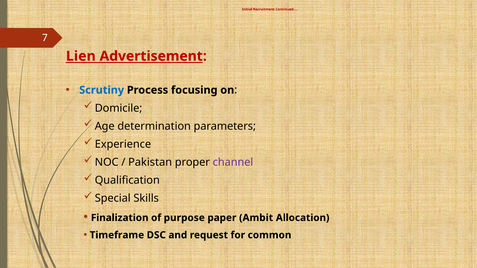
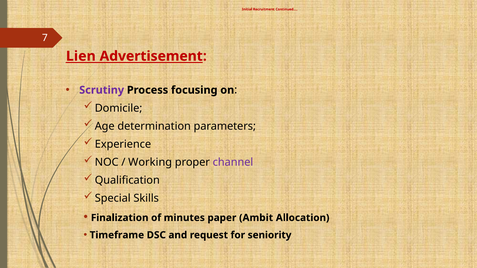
Scrutiny colour: blue -> purple
Pakistan: Pakistan -> Working
purpose: purpose -> minutes
common: common -> seniority
